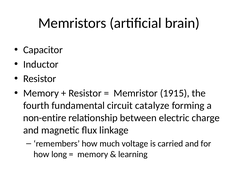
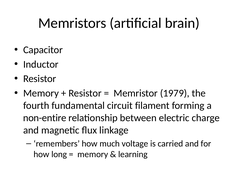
1915: 1915 -> 1979
catalyze: catalyze -> filament
